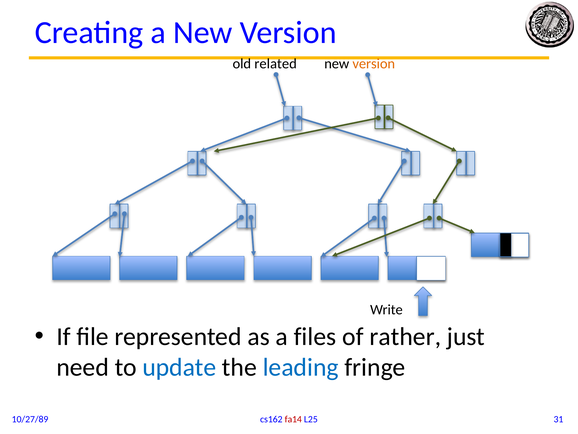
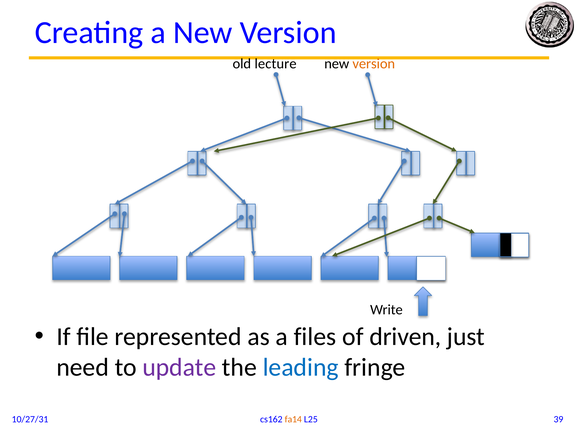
related: related -> lecture
rather: rather -> driven
update colour: blue -> purple
fa14 colour: red -> orange
31: 31 -> 39
10/27/89: 10/27/89 -> 10/27/31
